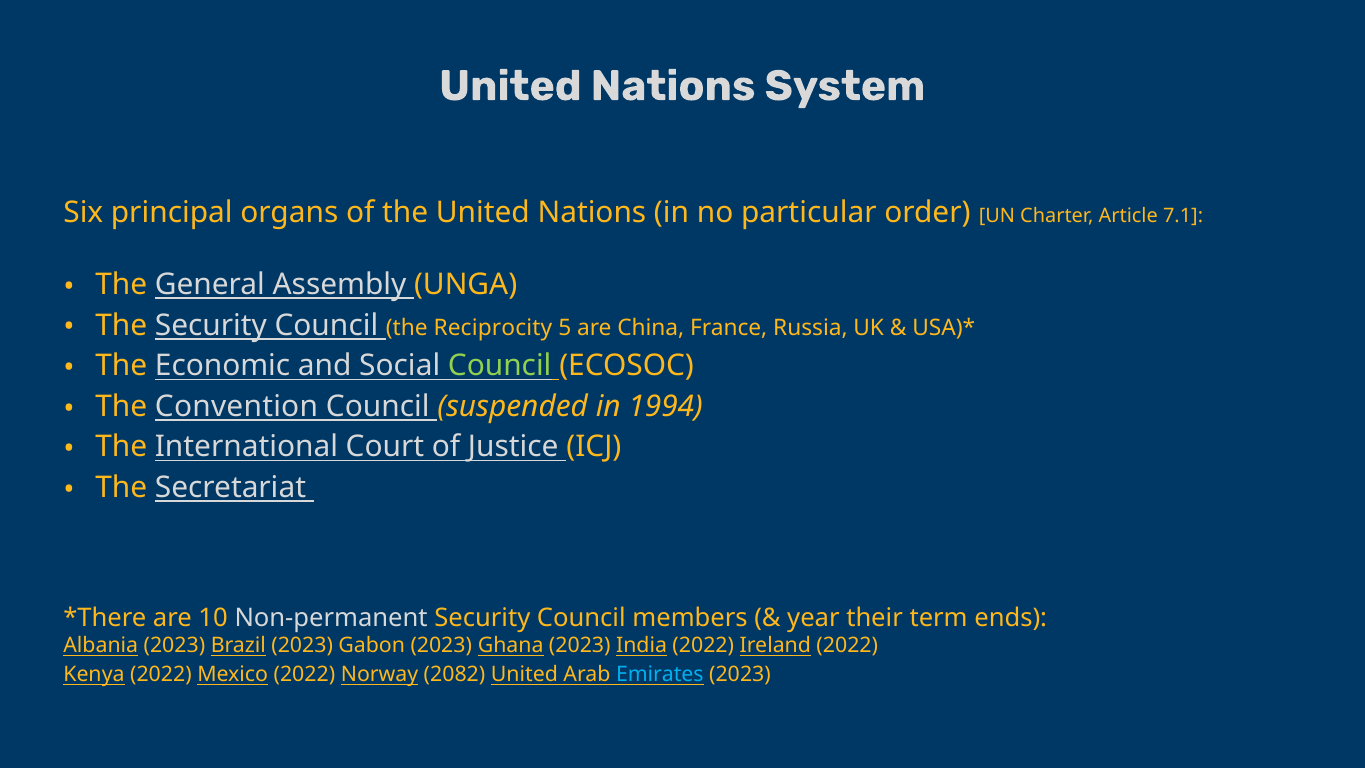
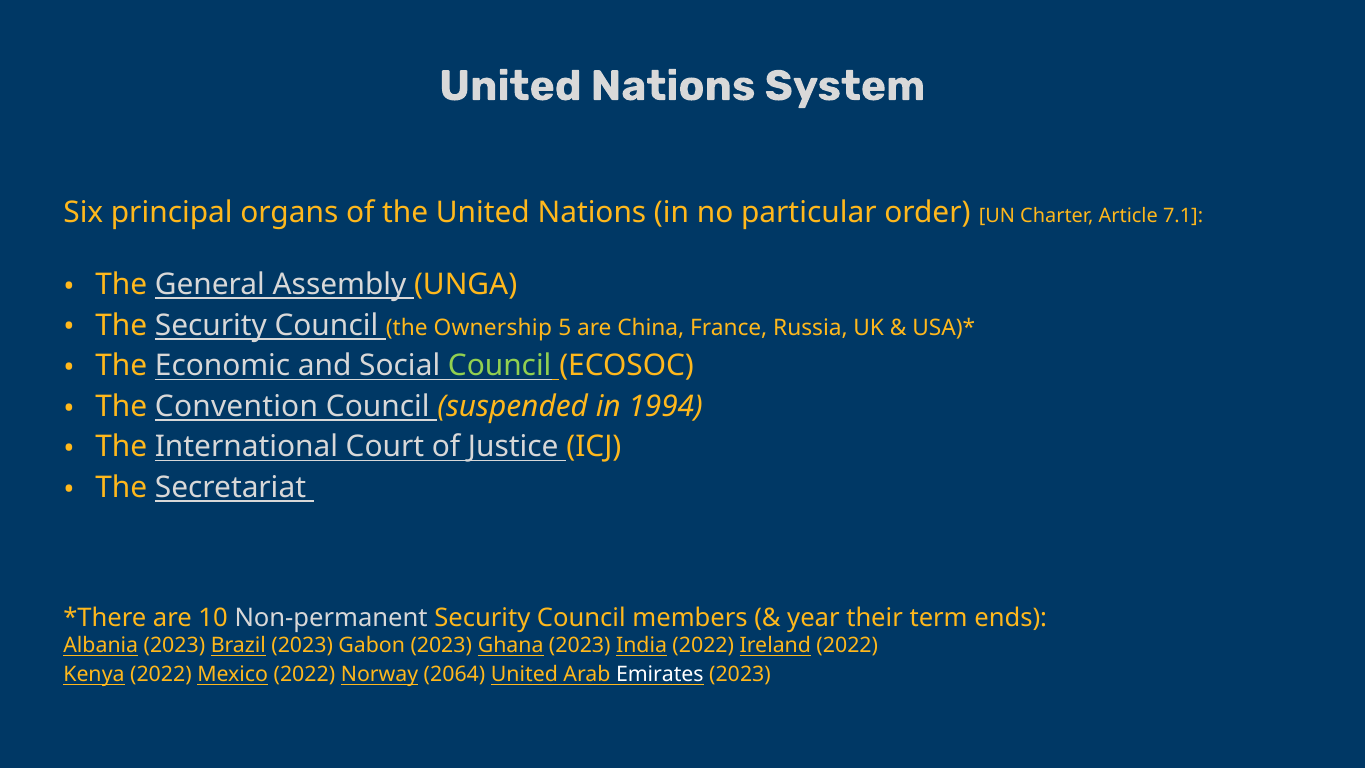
Reciprocity: Reciprocity -> Ownership
2082: 2082 -> 2064
Emirates colour: light blue -> white
